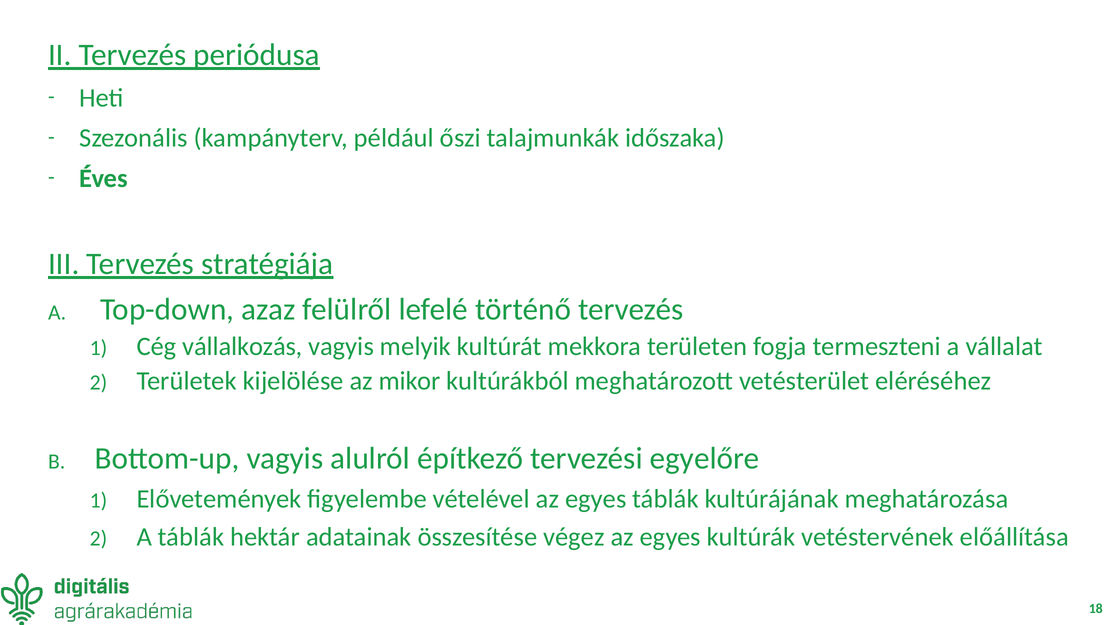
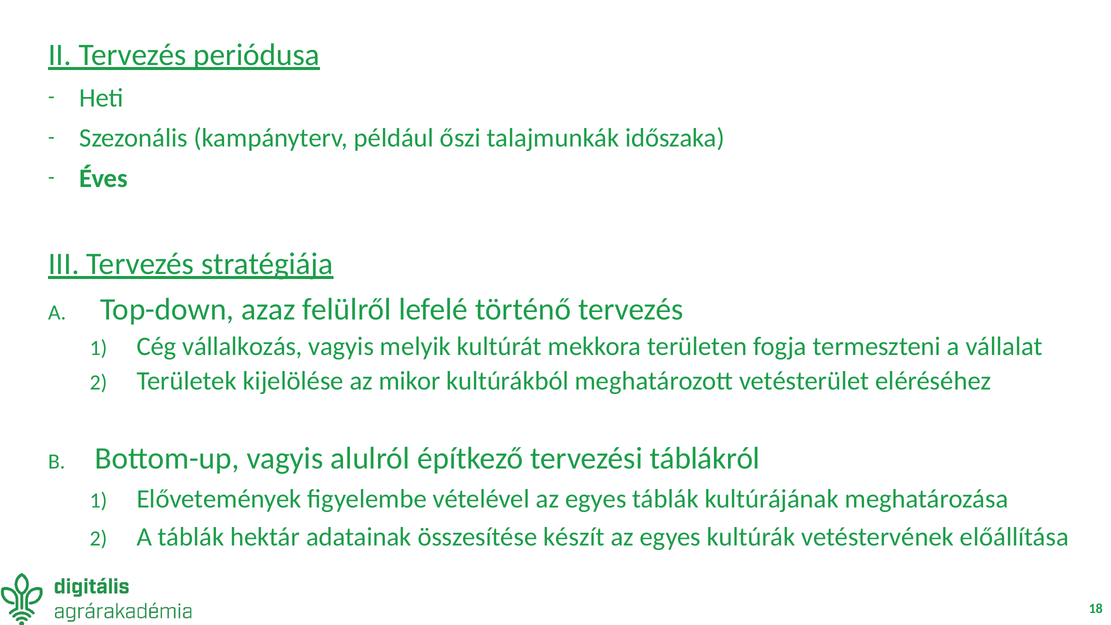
egyelőre: egyelőre -> táblákról
végez: végez -> készít
